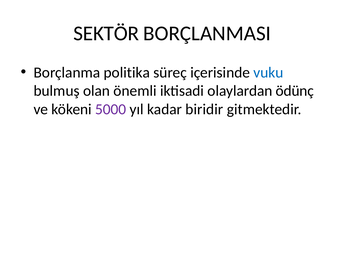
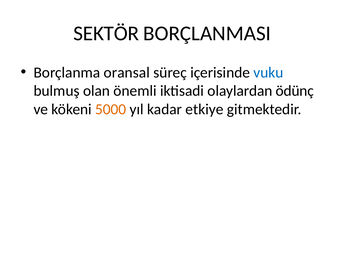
politika: politika -> oransal
5000 colour: purple -> orange
biridir: biridir -> etkiye
